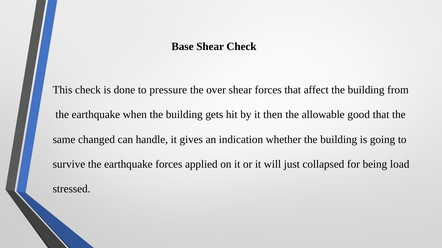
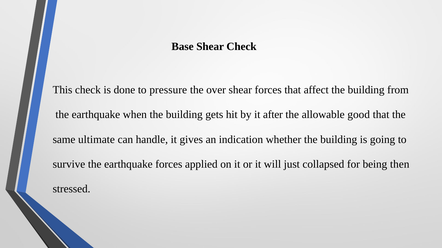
then: then -> after
changed: changed -> ultimate
load: load -> then
